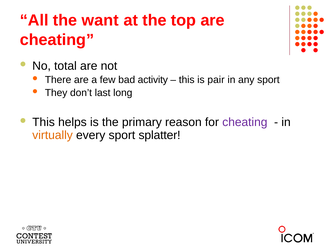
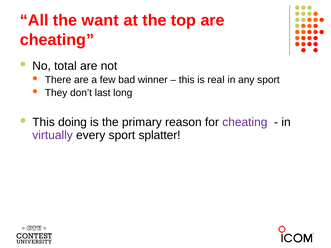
activity: activity -> winner
pair: pair -> real
helps: helps -> doing
virtually colour: orange -> purple
